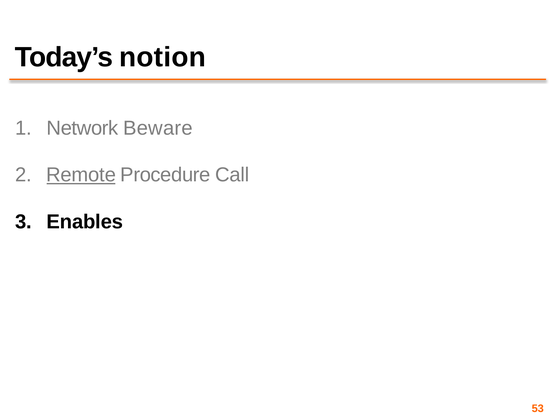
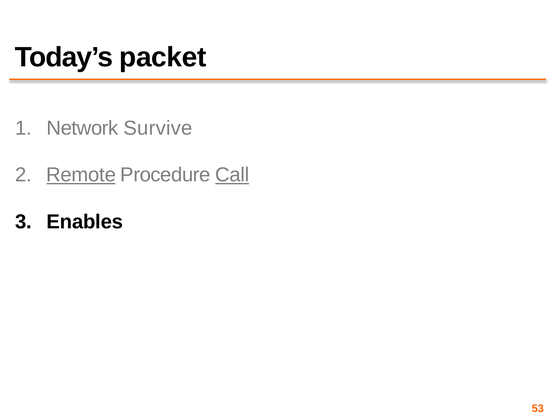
notion: notion -> packet
Beware: Beware -> Survive
Call underline: none -> present
